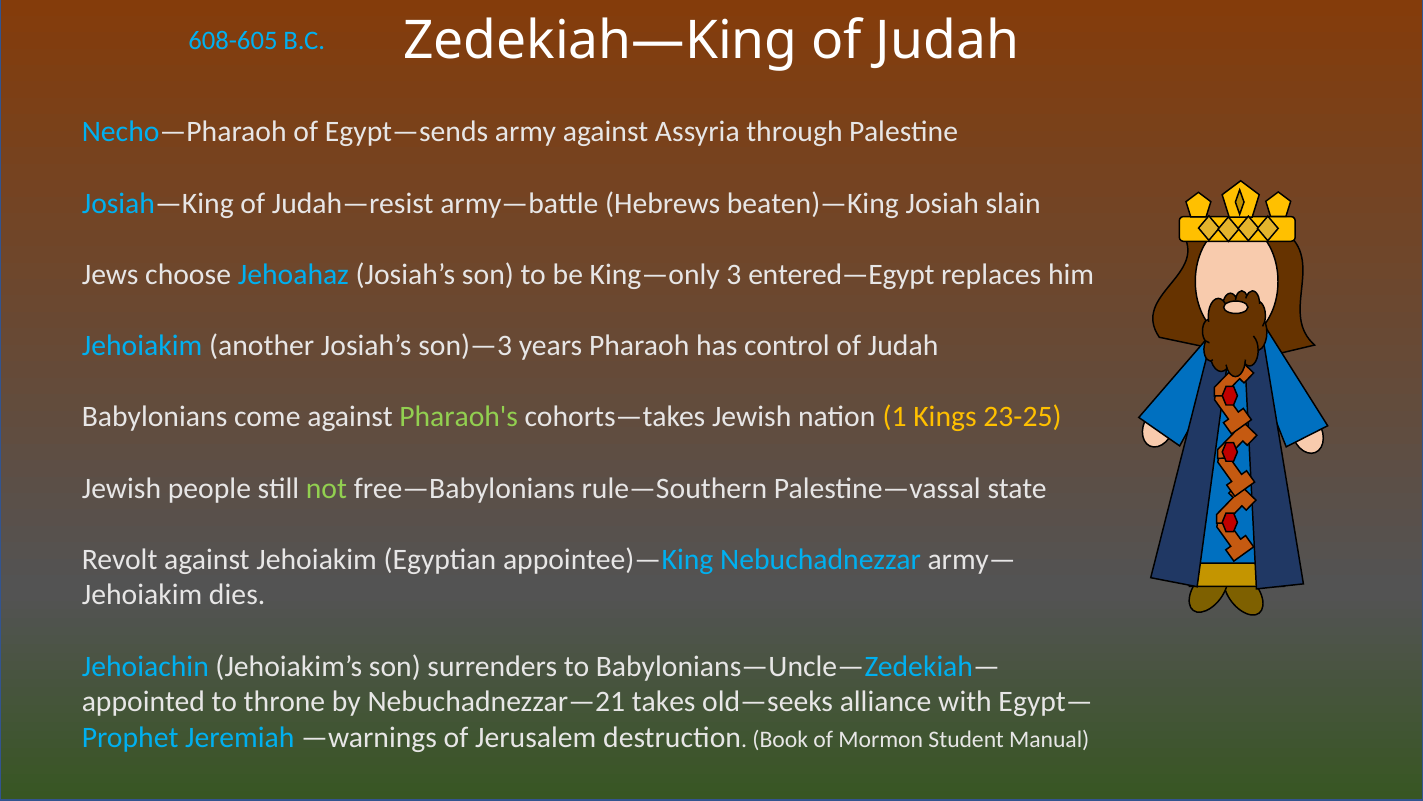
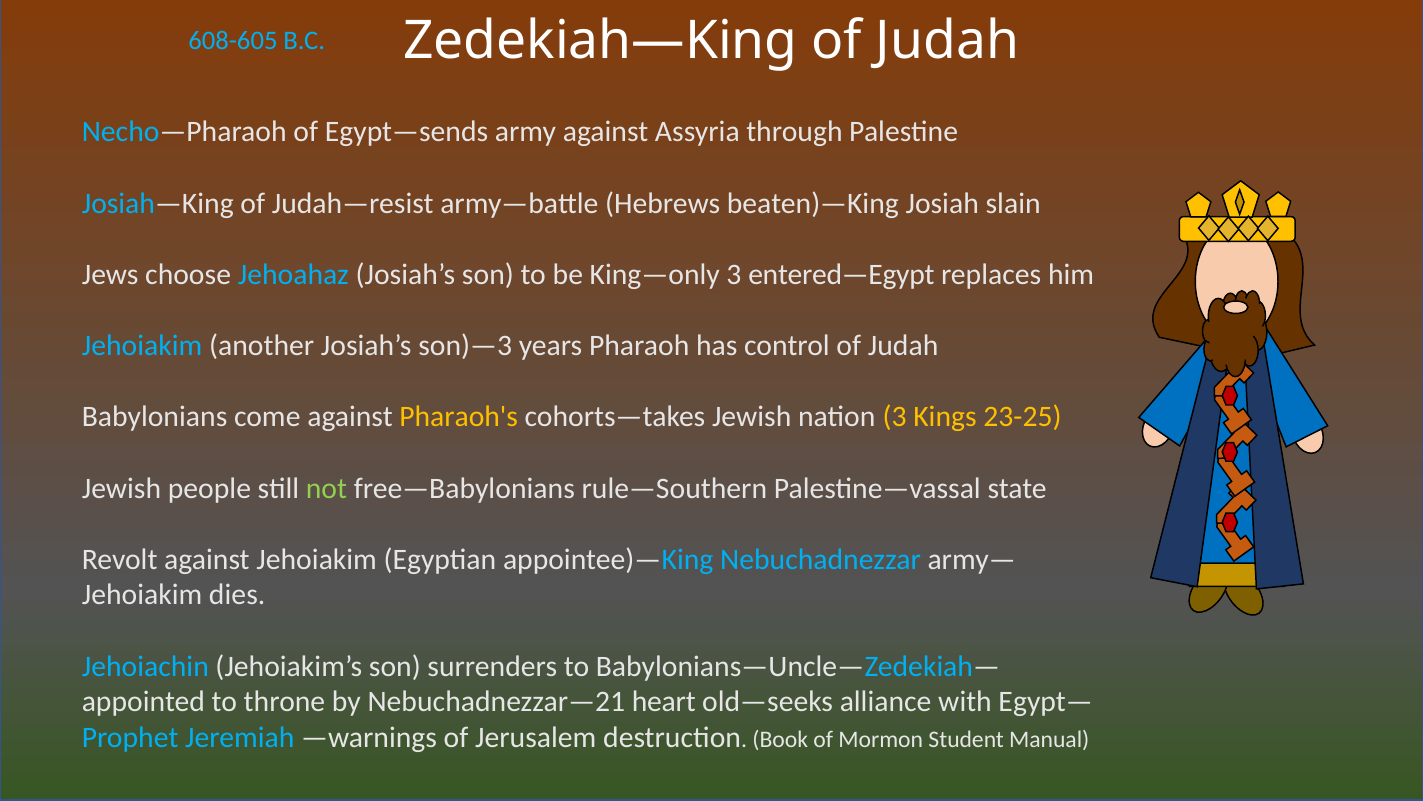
Pharaoh's colour: light green -> yellow
nation 1: 1 -> 3
takes: takes -> heart
